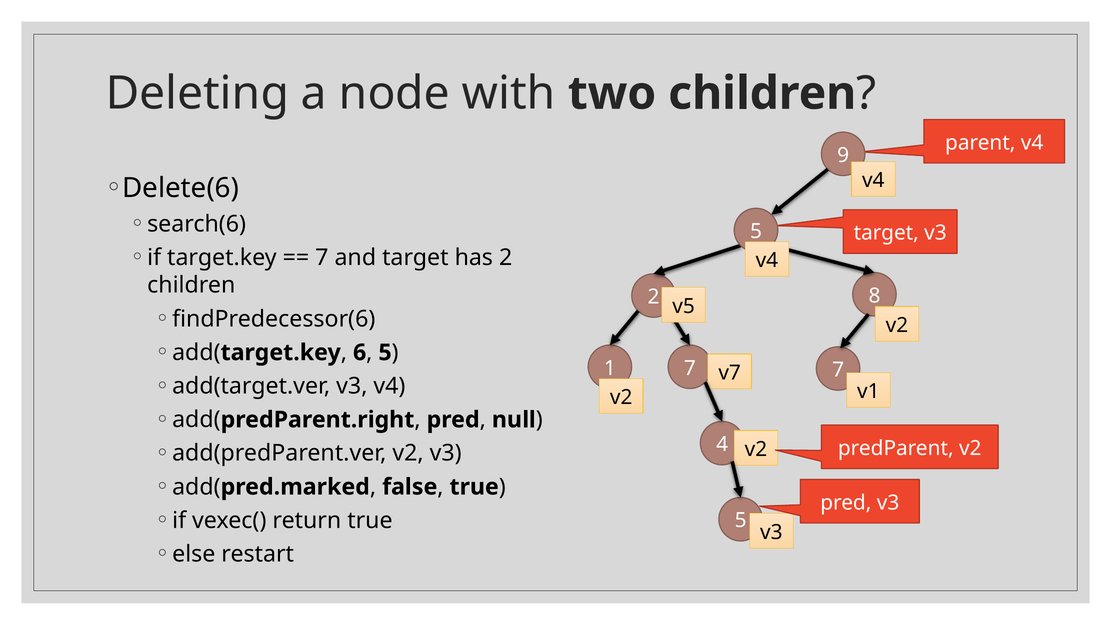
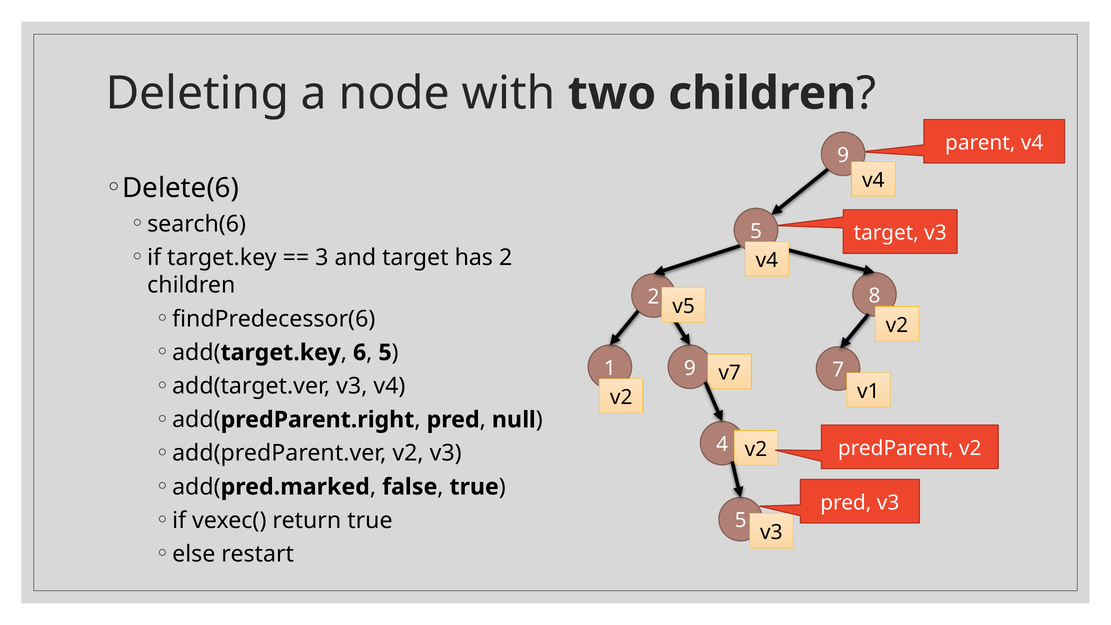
7 at (322, 257): 7 -> 3
7 at (690, 368): 7 -> 9
